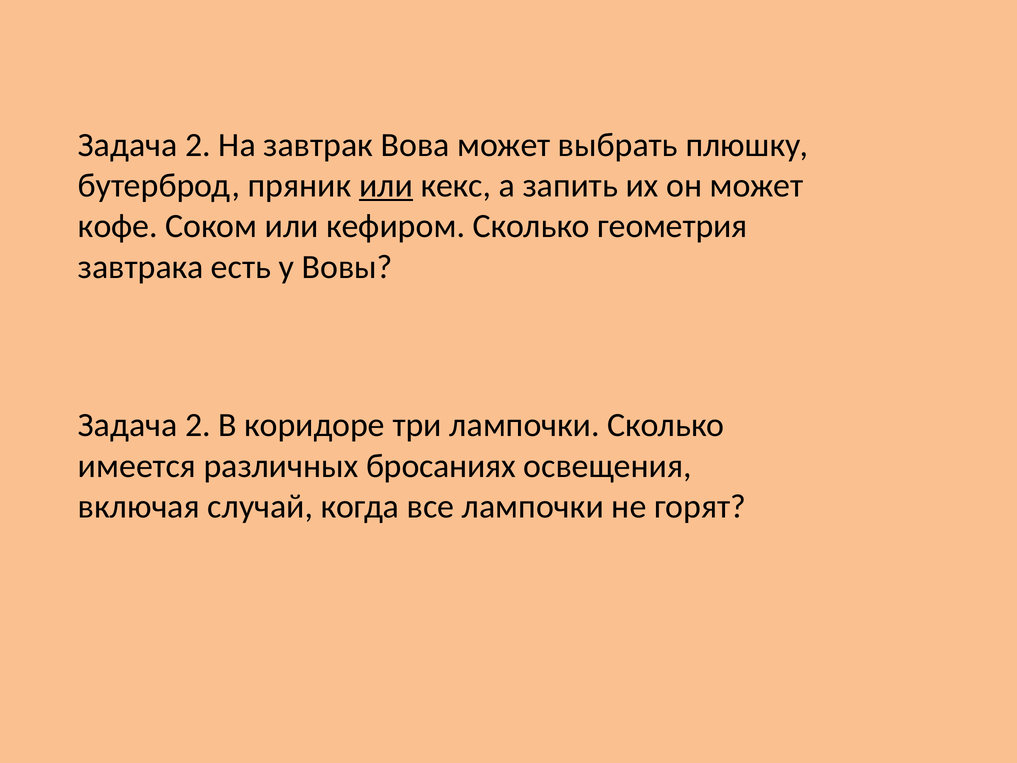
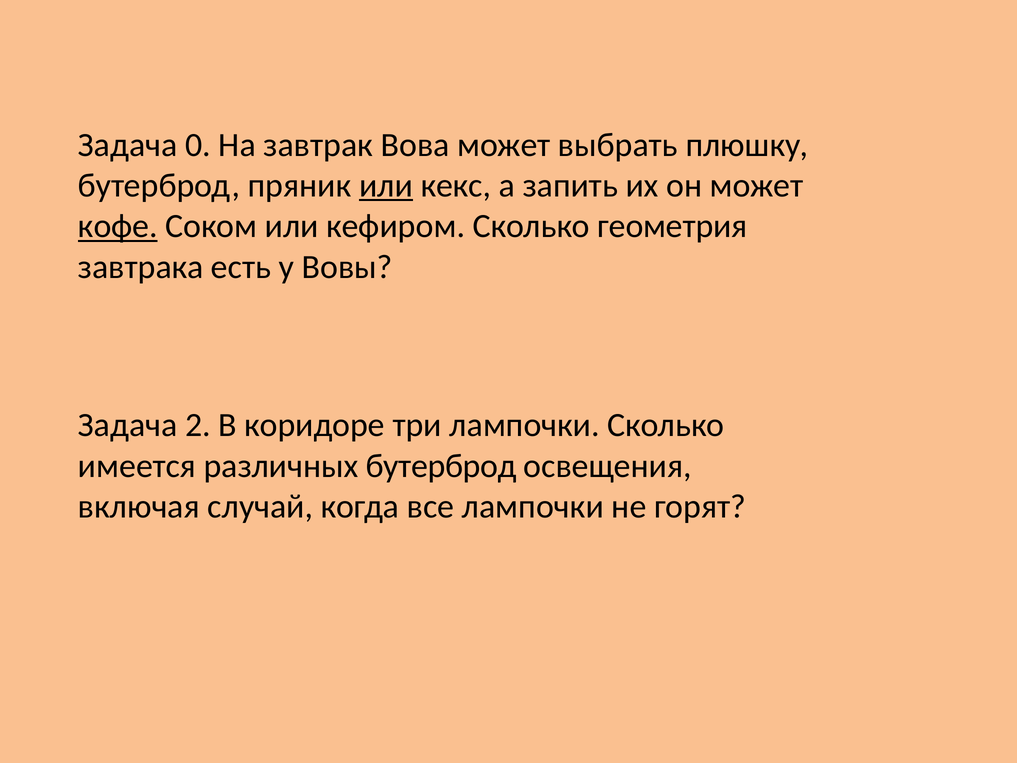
2 at (198, 145): 2 -> 0
кофе underline: none -> present
различных бросаниях: бросаниях -> бутерброд
